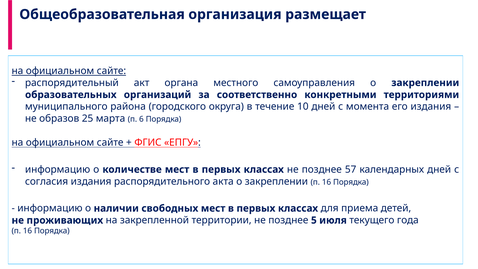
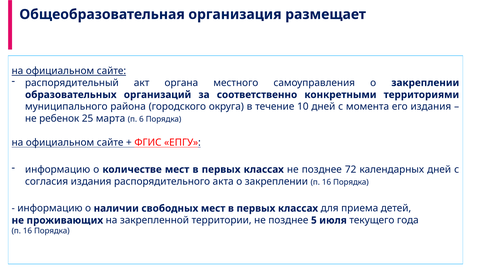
образов: образов -> ребенок
57: 57 -> 72
